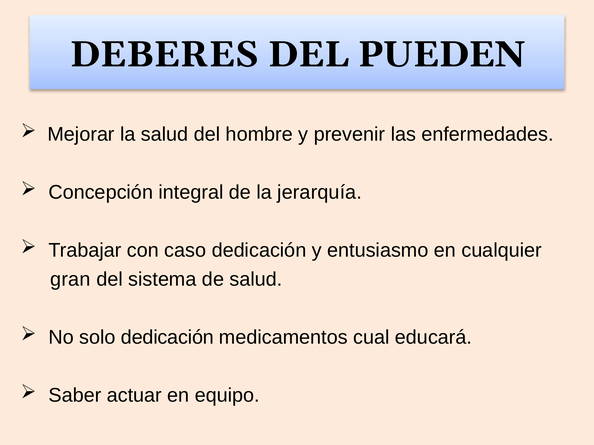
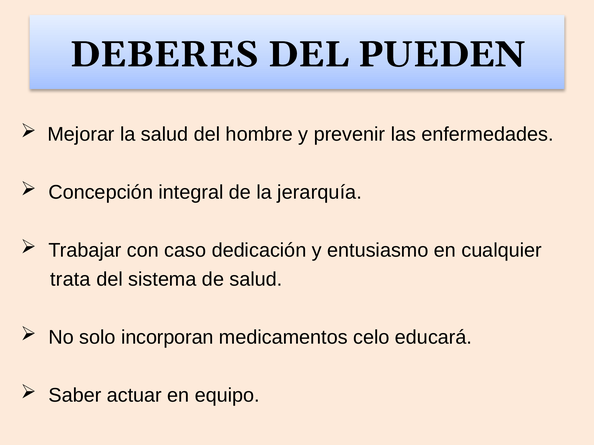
gran: gran -> trata
solo dedicación: dedicación -> incorporan
cual: cual -> celo
